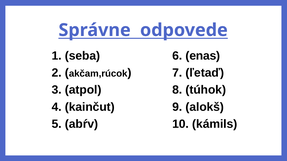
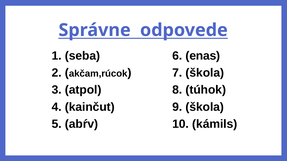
7 ľetaď: ľetaď -> škola
9 alokš: alokš -> škola
